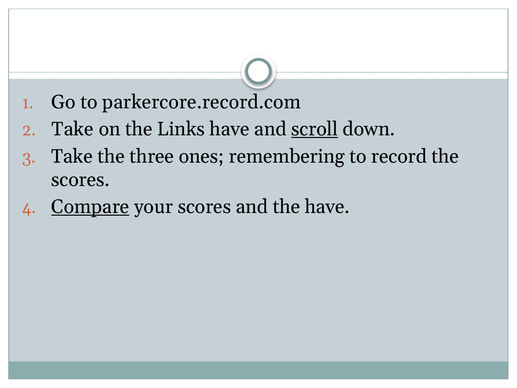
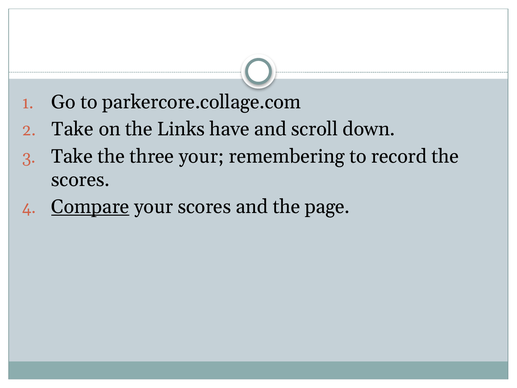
parkercore.record.com: parkercore.record.com -> parkercore.collage.com
scroll underline: present -> none
three ones: ones -> your
the have: have -> page
